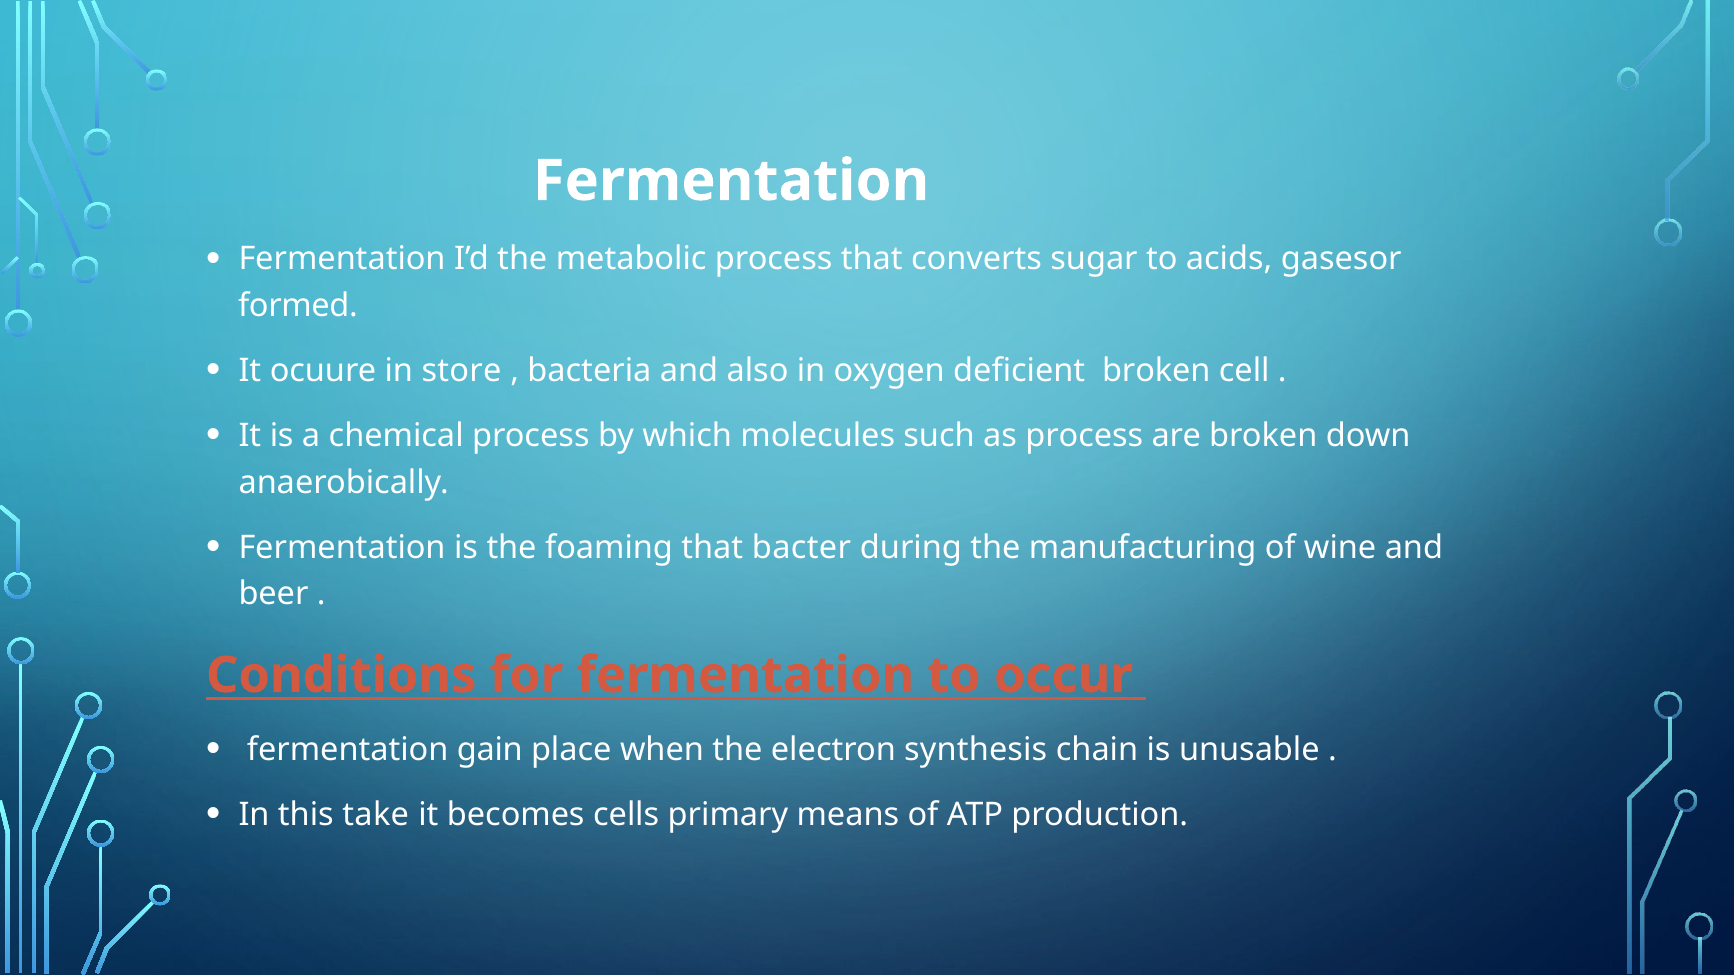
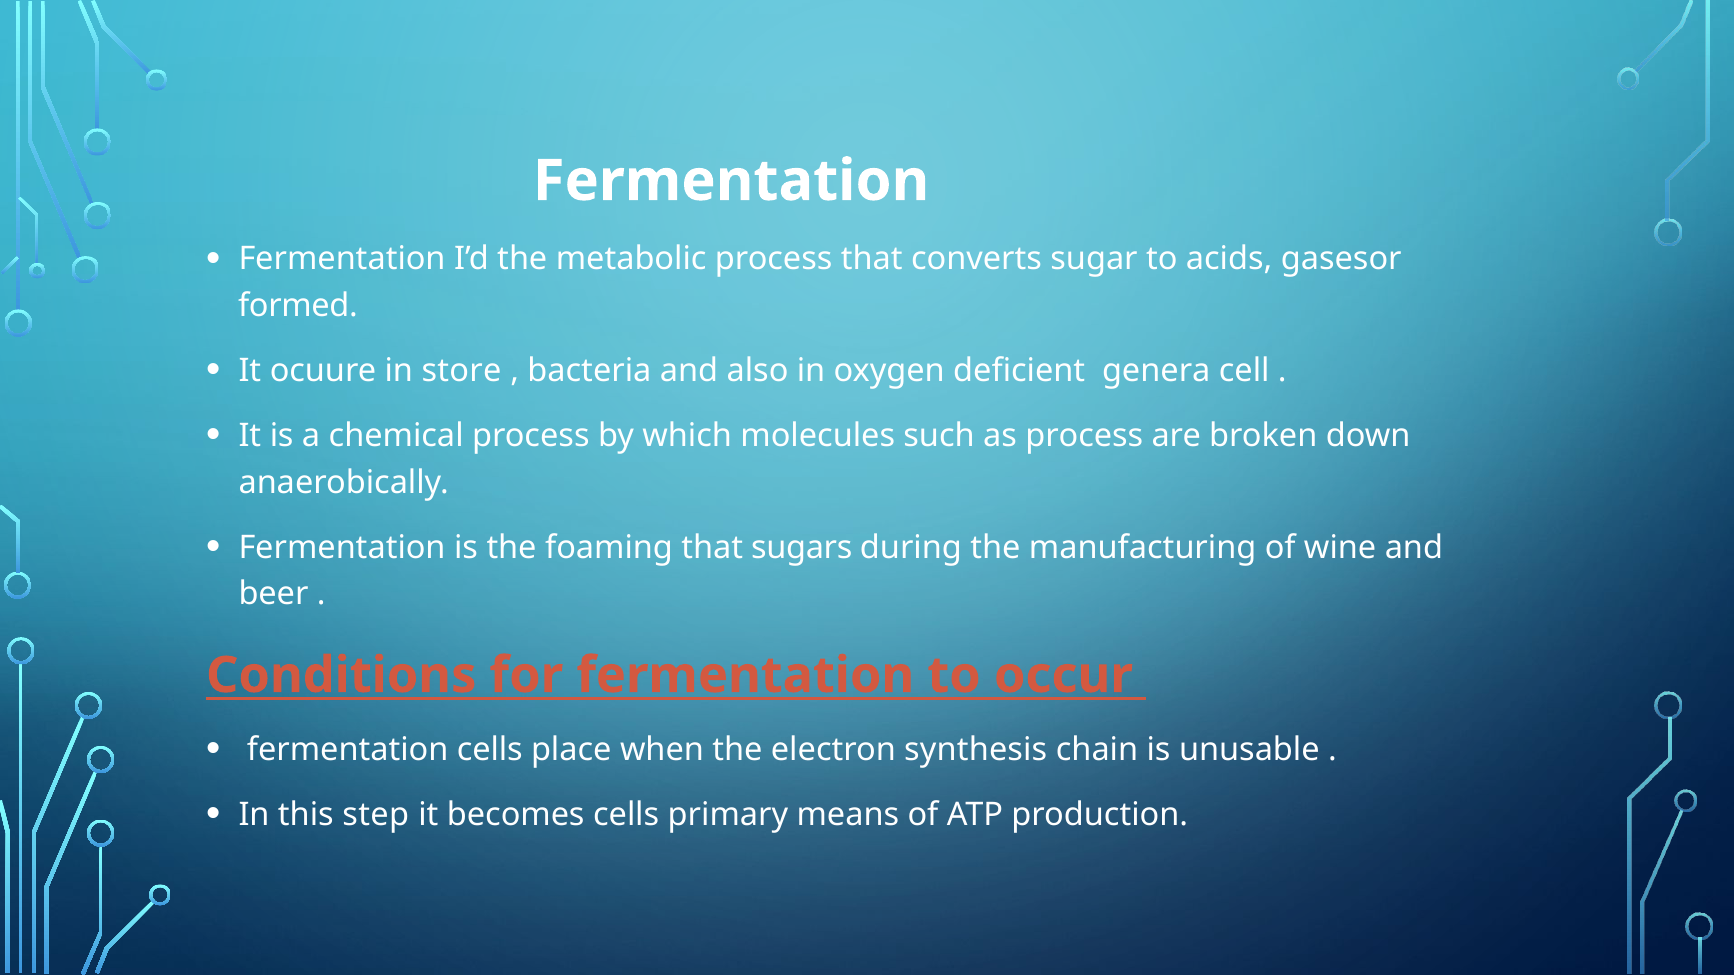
deficient broken: broken -> genera
bacter: bacter -> sugars
fermentation gain: gain -> cells
take: take -> step
